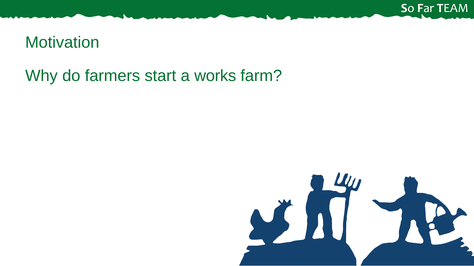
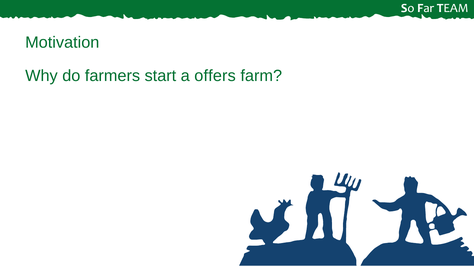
works: works -> offers
